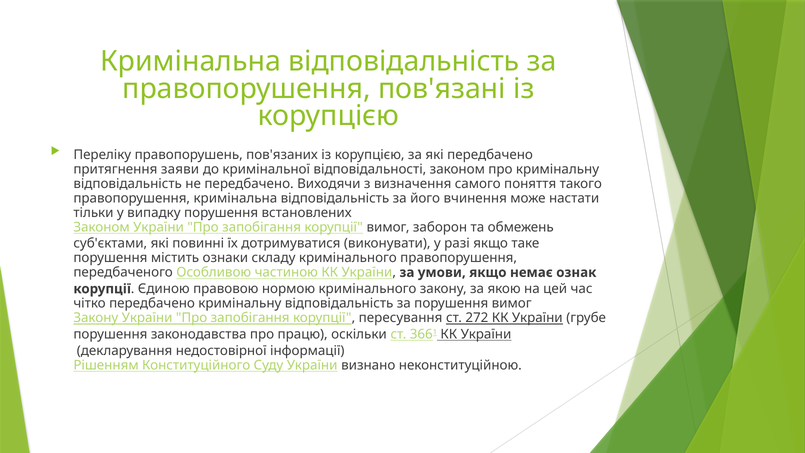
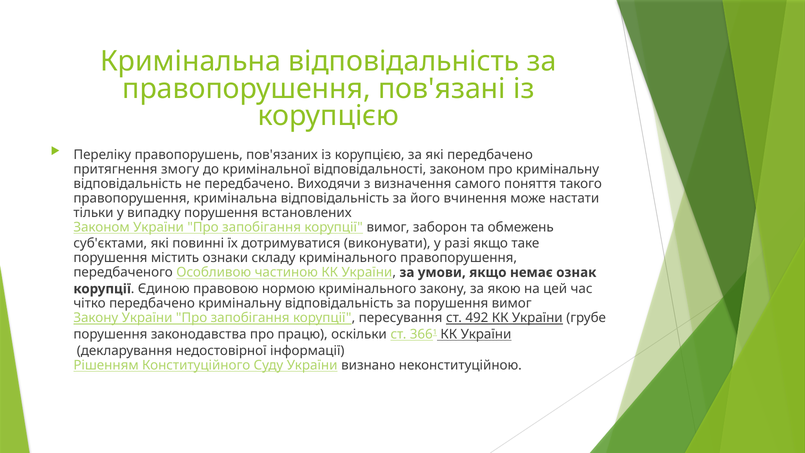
заяви: заяви -> змогу
272: 272 -> 492
